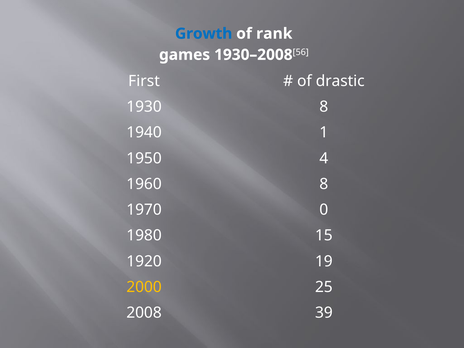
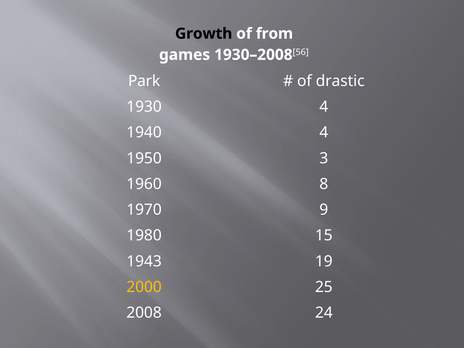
Growth colour: blue -> black
rank: rank -> from
First: First -> Park
1930 8: 8 -> 4
1940 1: 1 -> 4
4: 4 -> 3
0: 0 -> 9
1920: 1920 -> 1943
39: 39 -> 24
